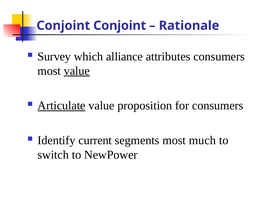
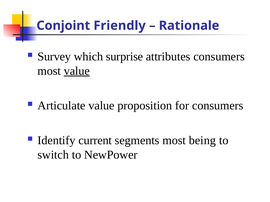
Conjoint Conjoint: Conjoint -> Friendly
alliance: alliance -> surprise
Articulate underline: present -> none
much: much -> being
